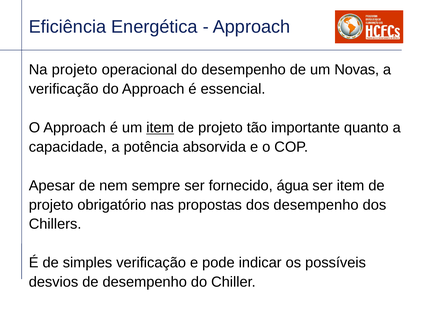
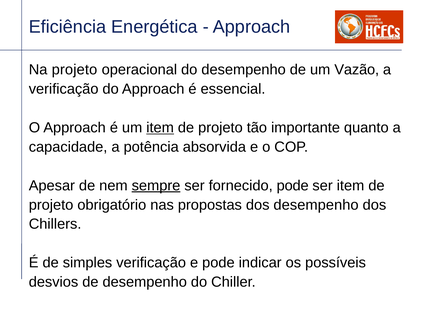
Novas: Novas -> Vazão
sempre underline: none -> present
fornecido água: água -> pode
